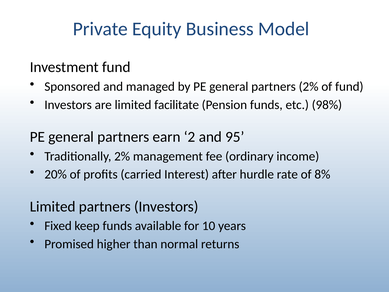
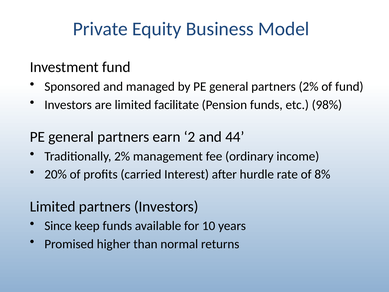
95: 95 -> 44
Fixed: Fixed -> Since
